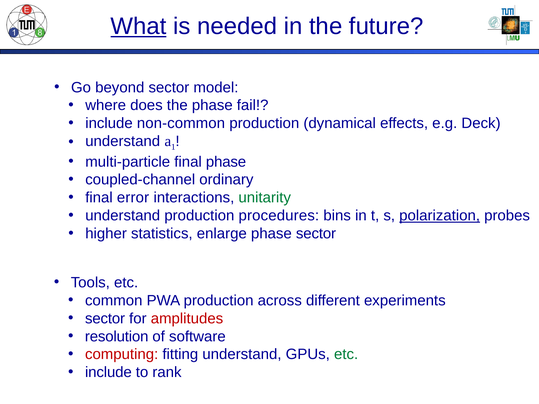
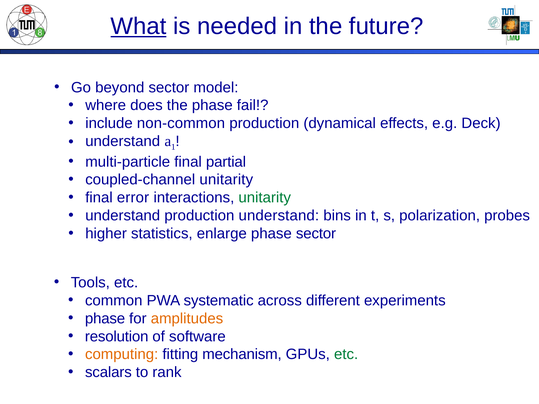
final phase: phase -> partial
coupled-channel ordinary: ordinary -> unitarity
production procedures: procedures -> understand
polarization underline: present -> none
PWA production: production -> systematic
sector at (105, 319): sector -> phase
amplitudes colour: red -> orange
computing colour: red -> orange
fitting understand: understand -> mechanism
include at (108, 373): include -> scalars
